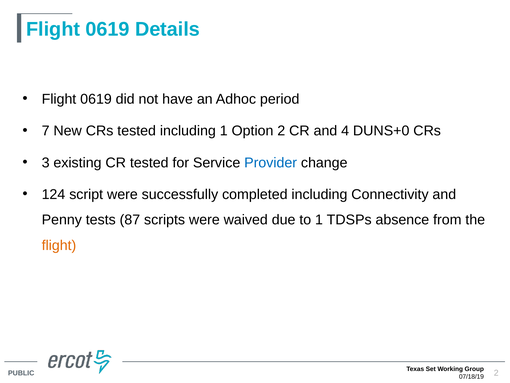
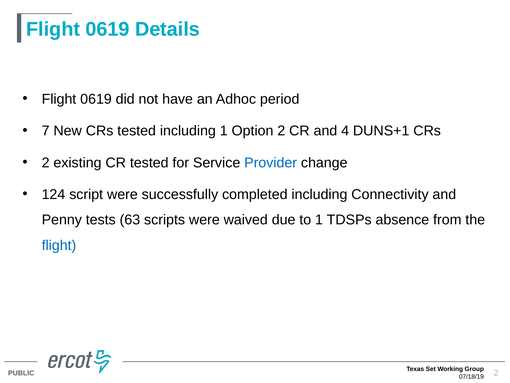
DUNS+0: DUNS+0 -> DUNS+1
3 at (46, 162): 3 -> 2
87: 87 -> 63
flight at (59, 245) colour: orange -> blue
